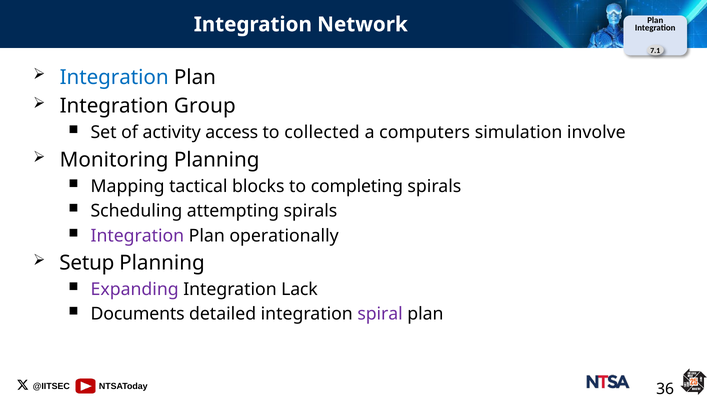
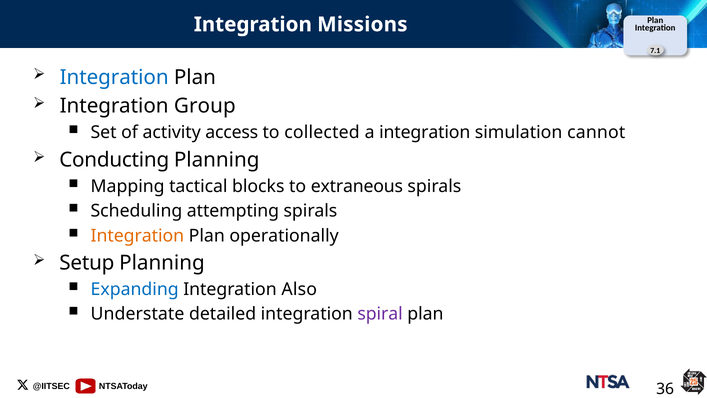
Network: Network -> Missions
a computers: computers -> integration
involve: involve -> cannot
Monitoring: Monitoring -> Conducting
completing: completing -> extraneous
Integration at (137, 235) colour: purple -> orange
Expanding colour: purple -> blue
Lack: Lack -> Also
Documents: Documents -> Understate
